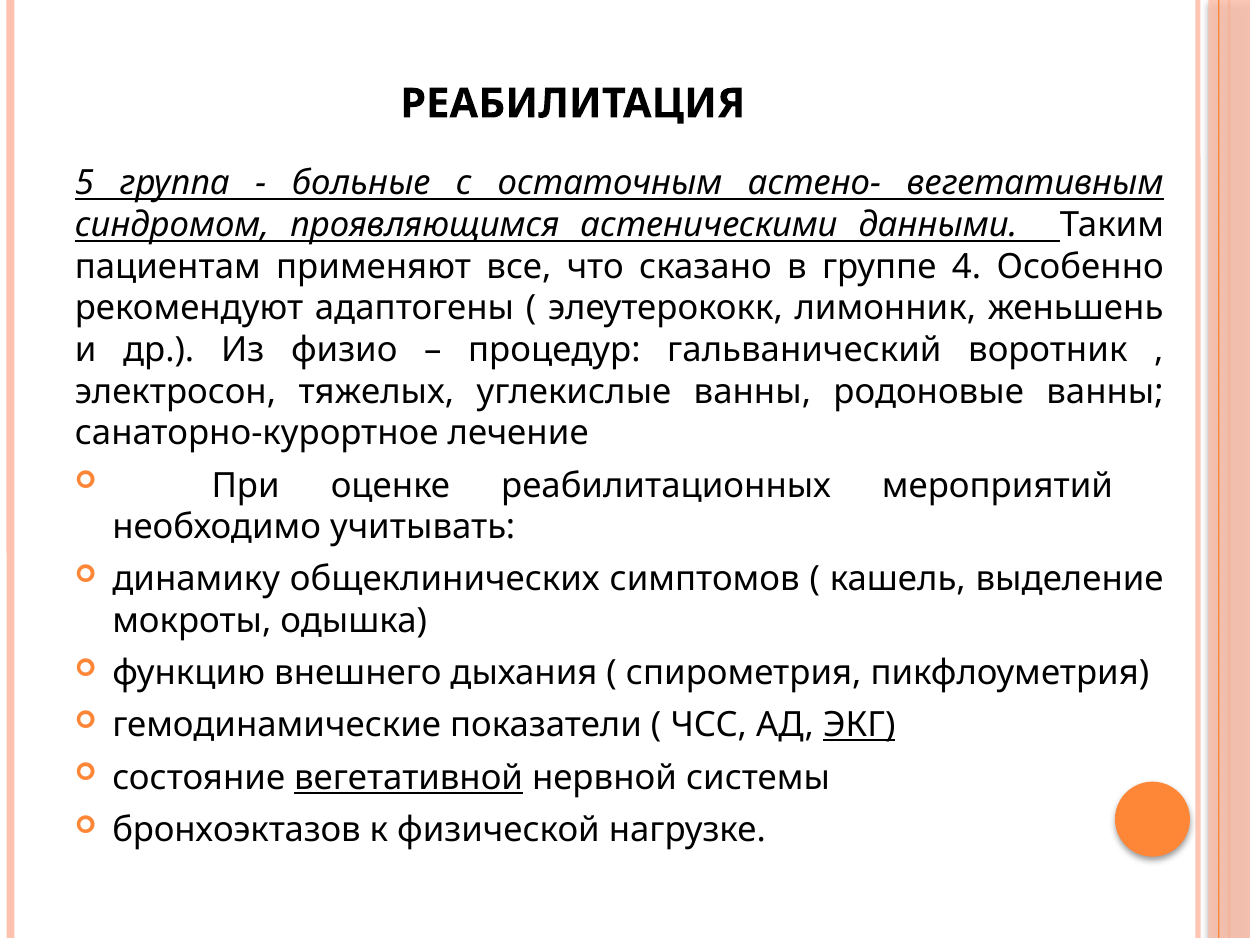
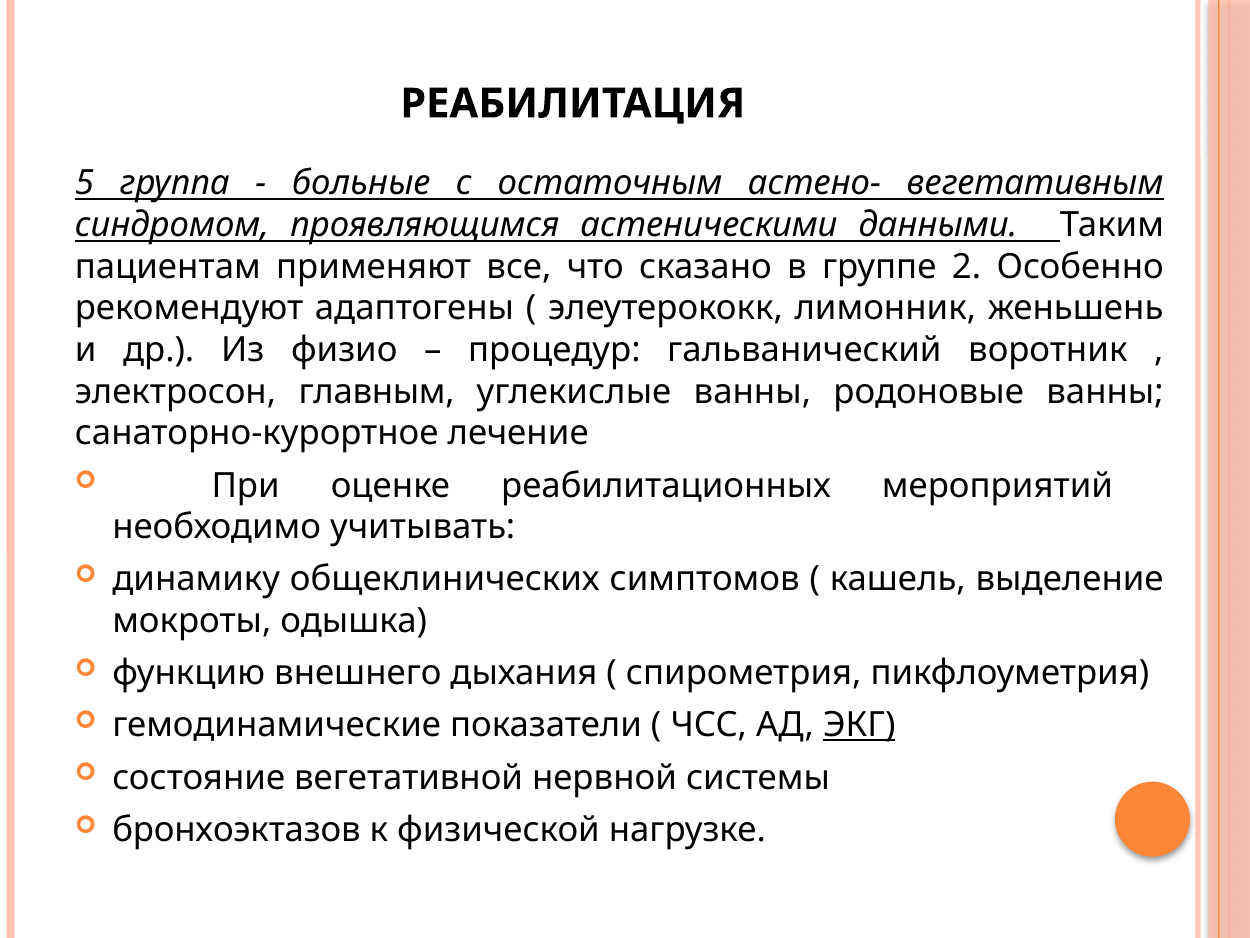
4: 4 -> 2
тяжелых: тяжелых -> главным
вегетативной underline: present -> none
